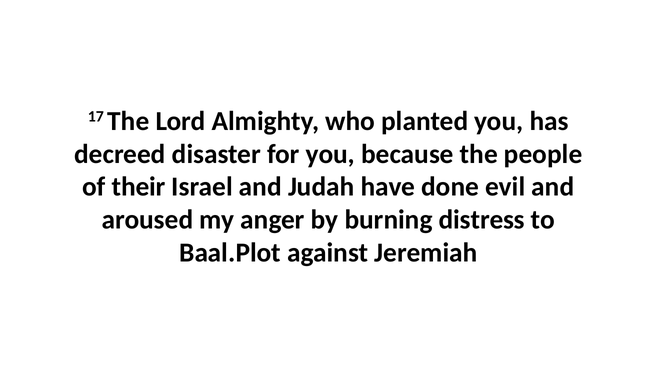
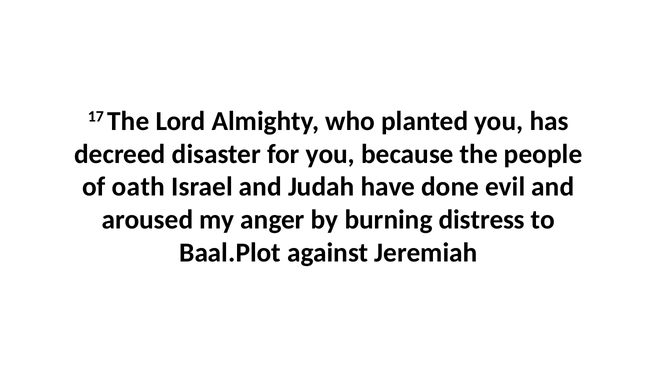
their: their -> oath
